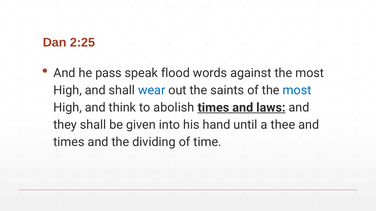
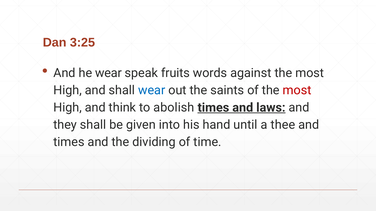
2:25: 2:25 -> 3:25
he pass: pass -> wear
flood: flood -> fruits
most at (297, 90) colour: blue -> red
